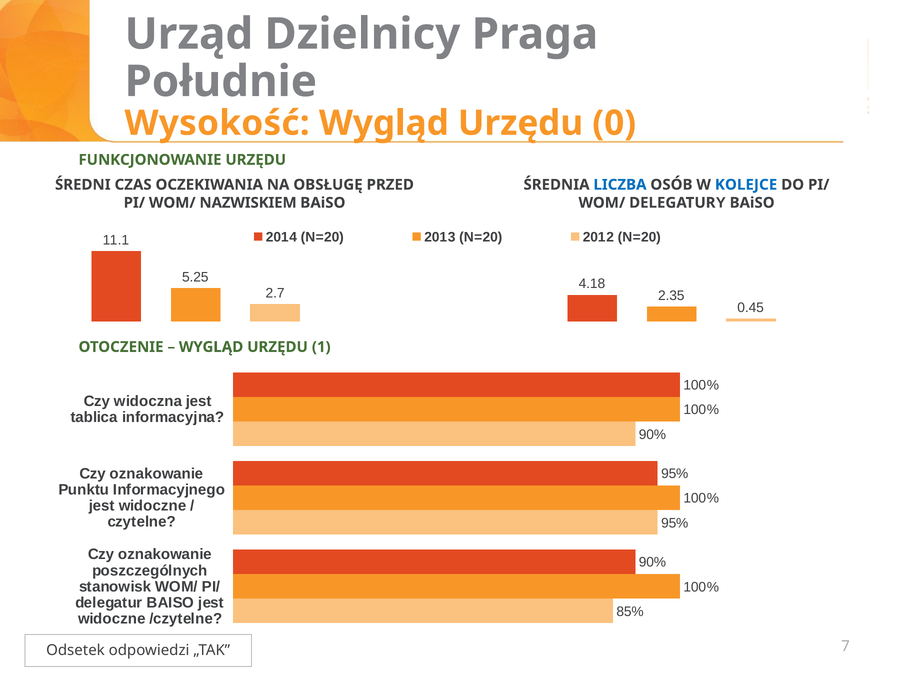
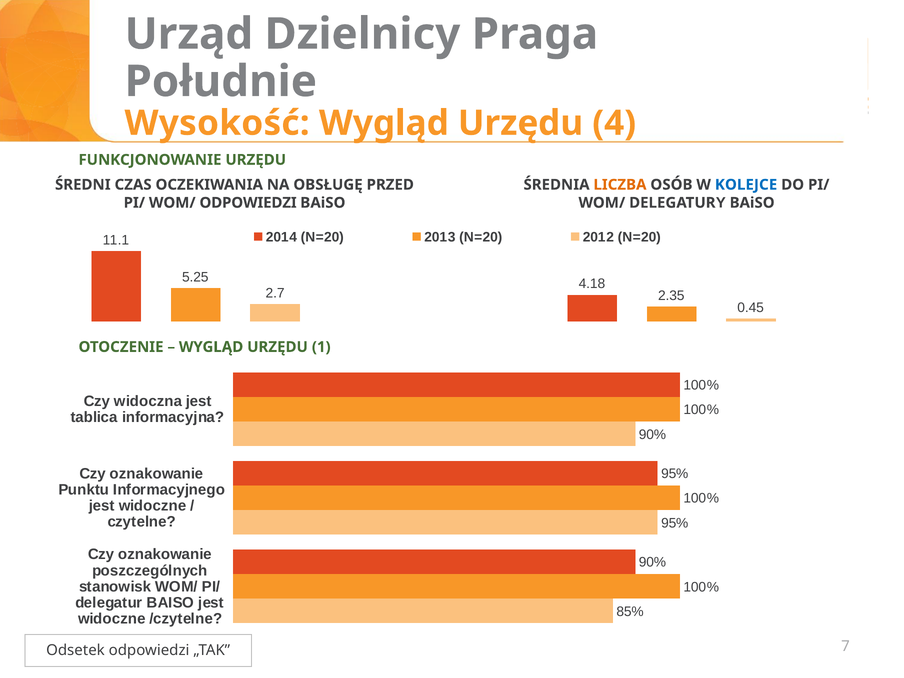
0: 0 -> 4
LICZBA colour: blue -> orange
WOM/ NAZWISKIEM: NAZWISKIEM -> ODPOWIEDZI
